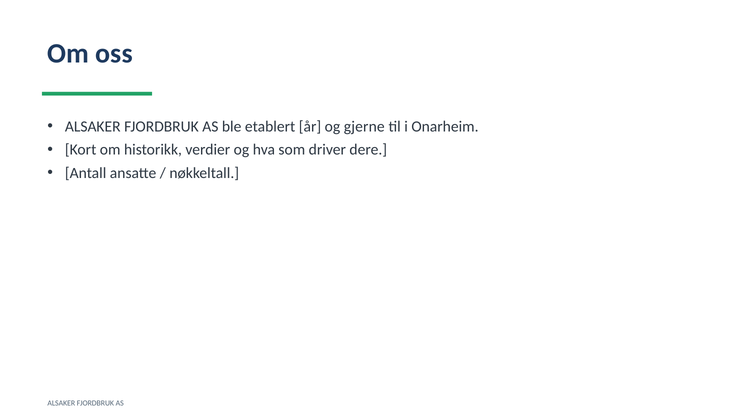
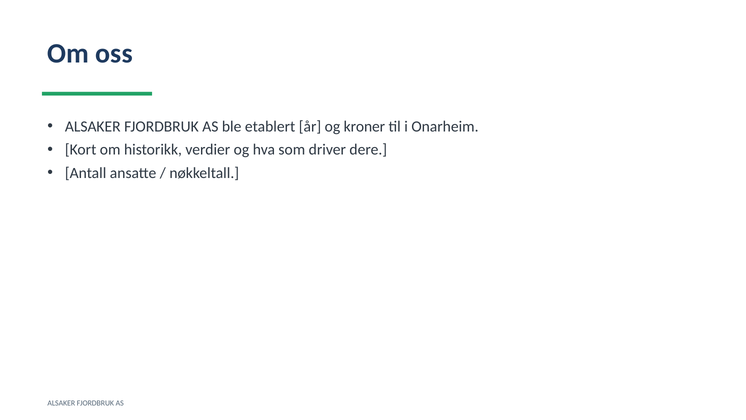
gjerne: gjerne -> kroner
